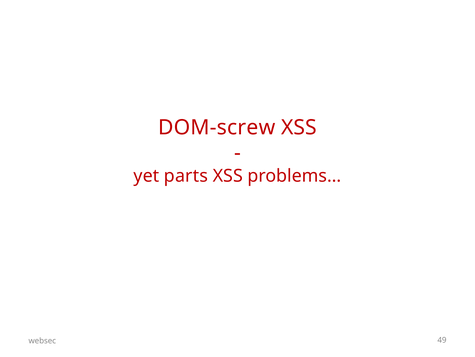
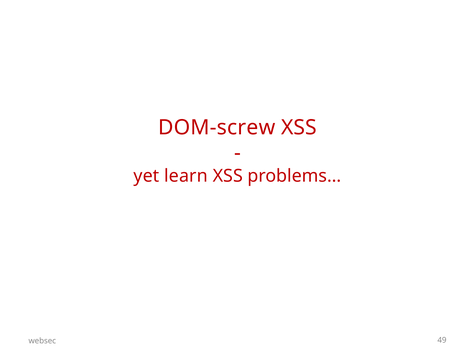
parts: parts -> learn
